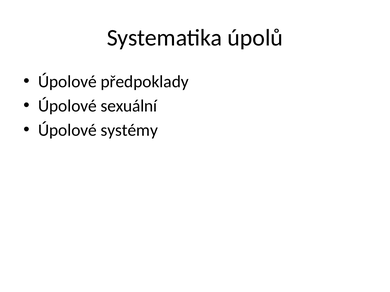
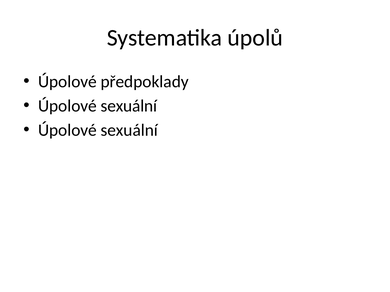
systémy at (129, 130): systémy -> sexuální
